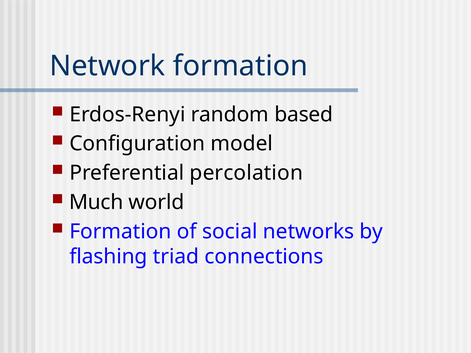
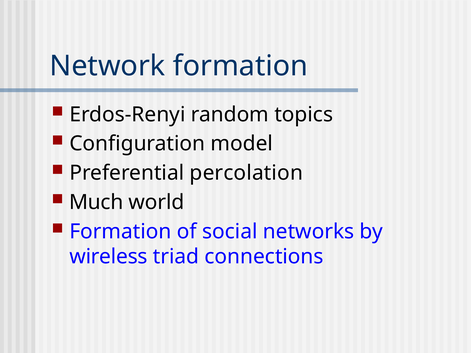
based: based -> topics
flashing: flashing -> wireless
